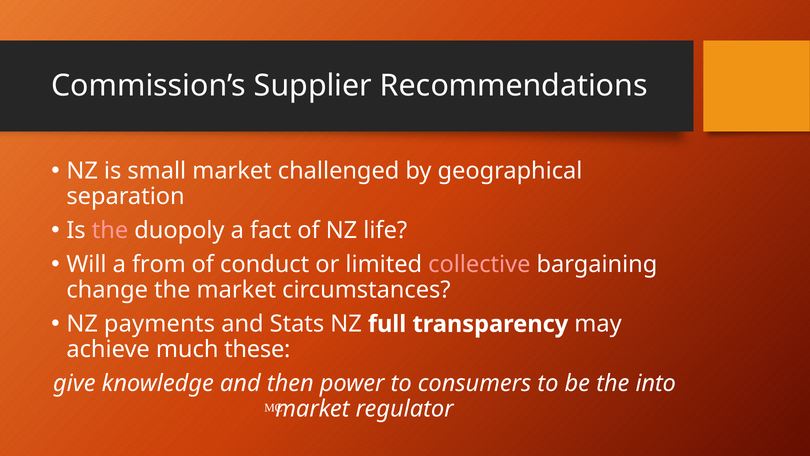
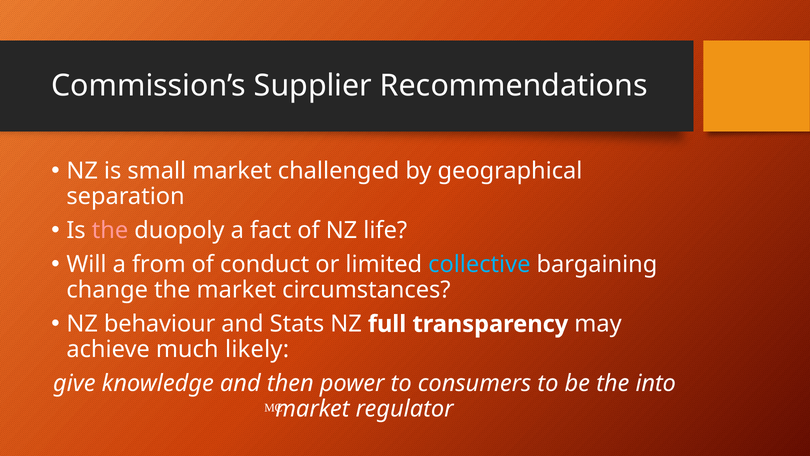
collective colour: pink -> light blue
payments: payments -> behaviour
these: these -> likely
